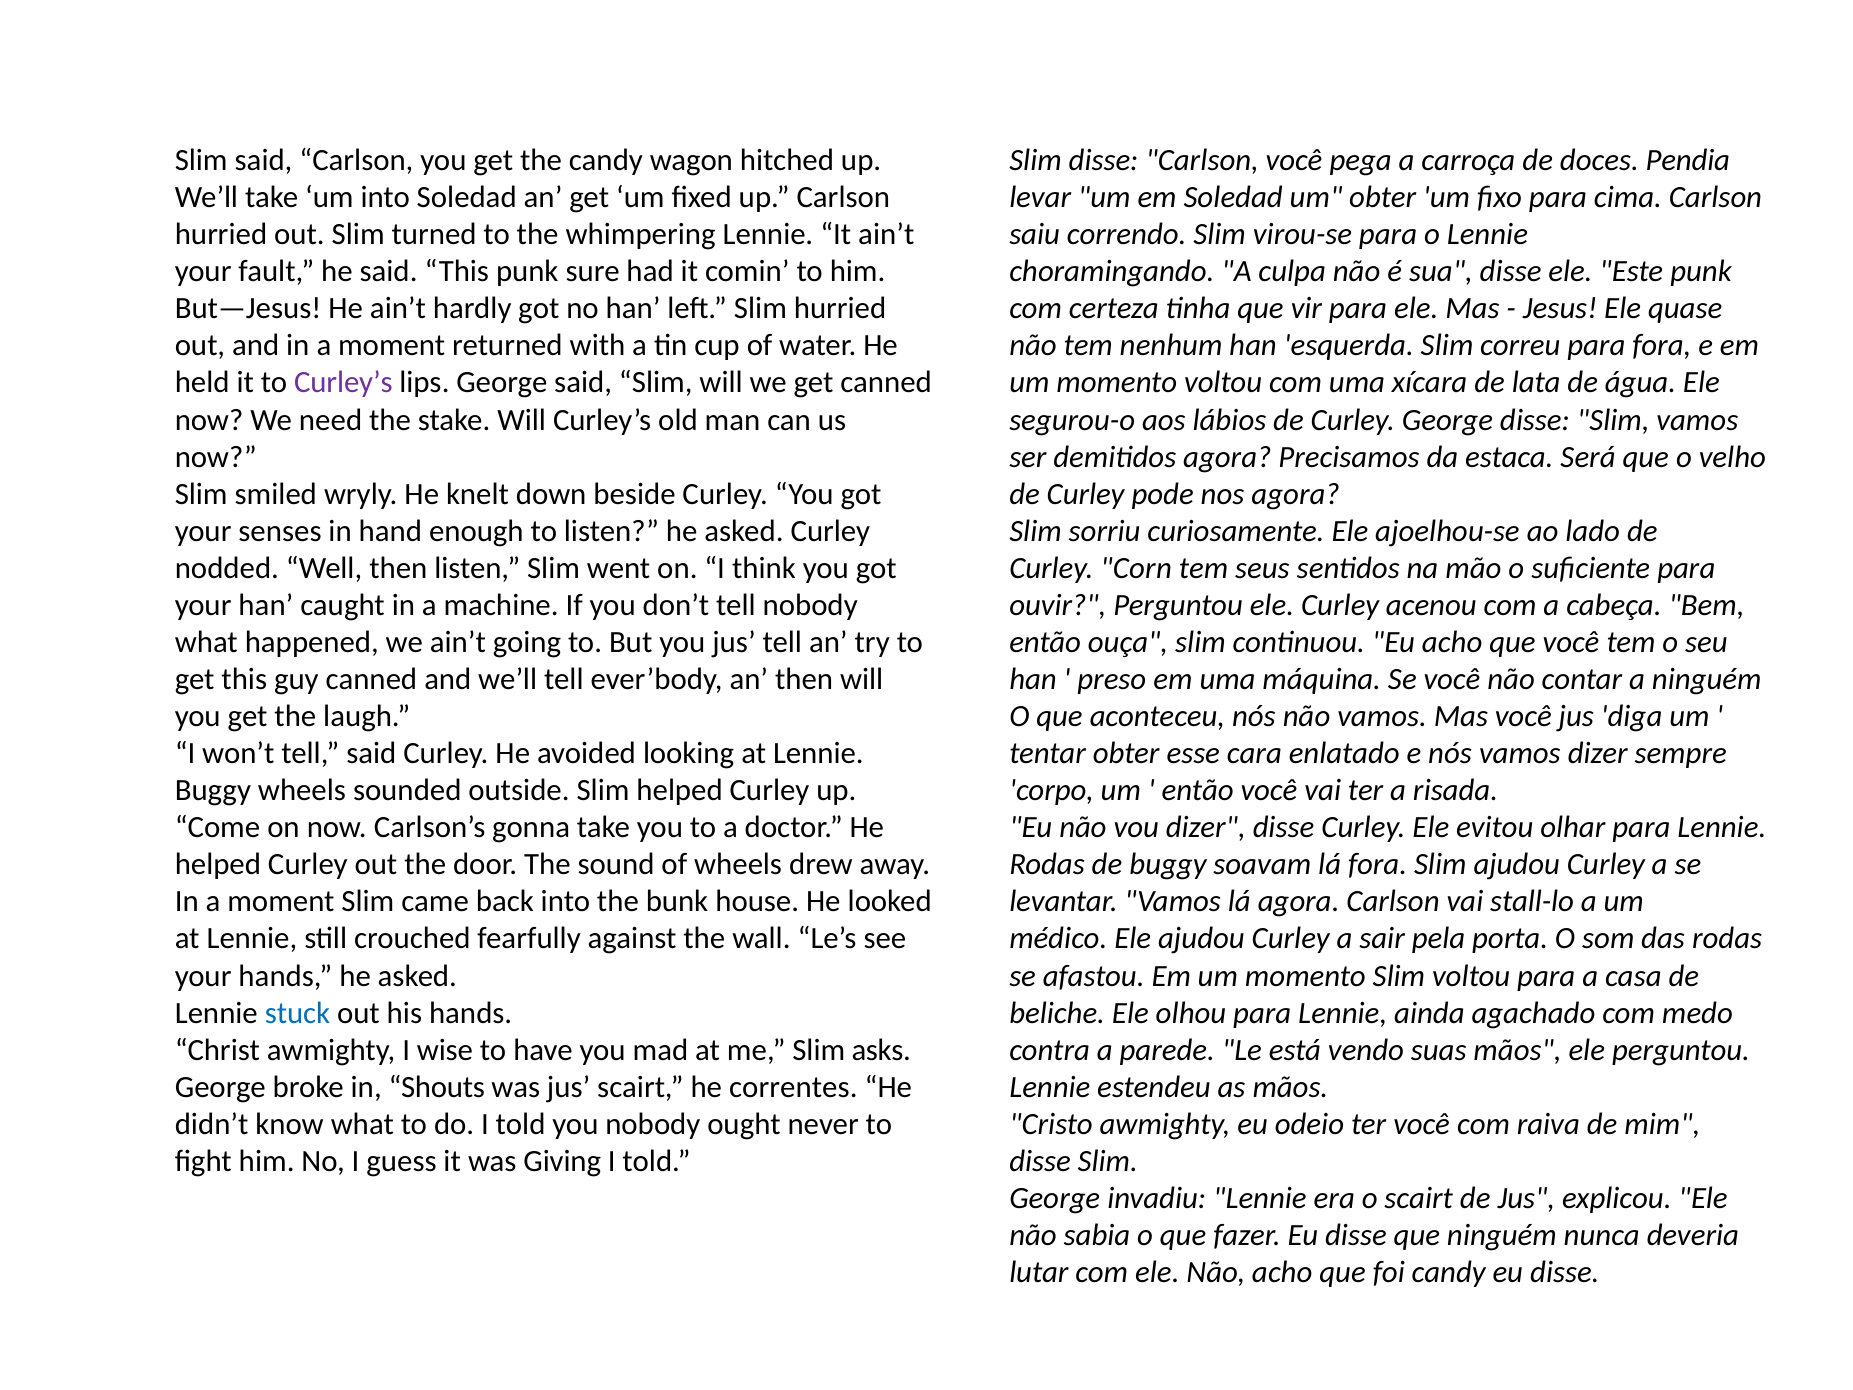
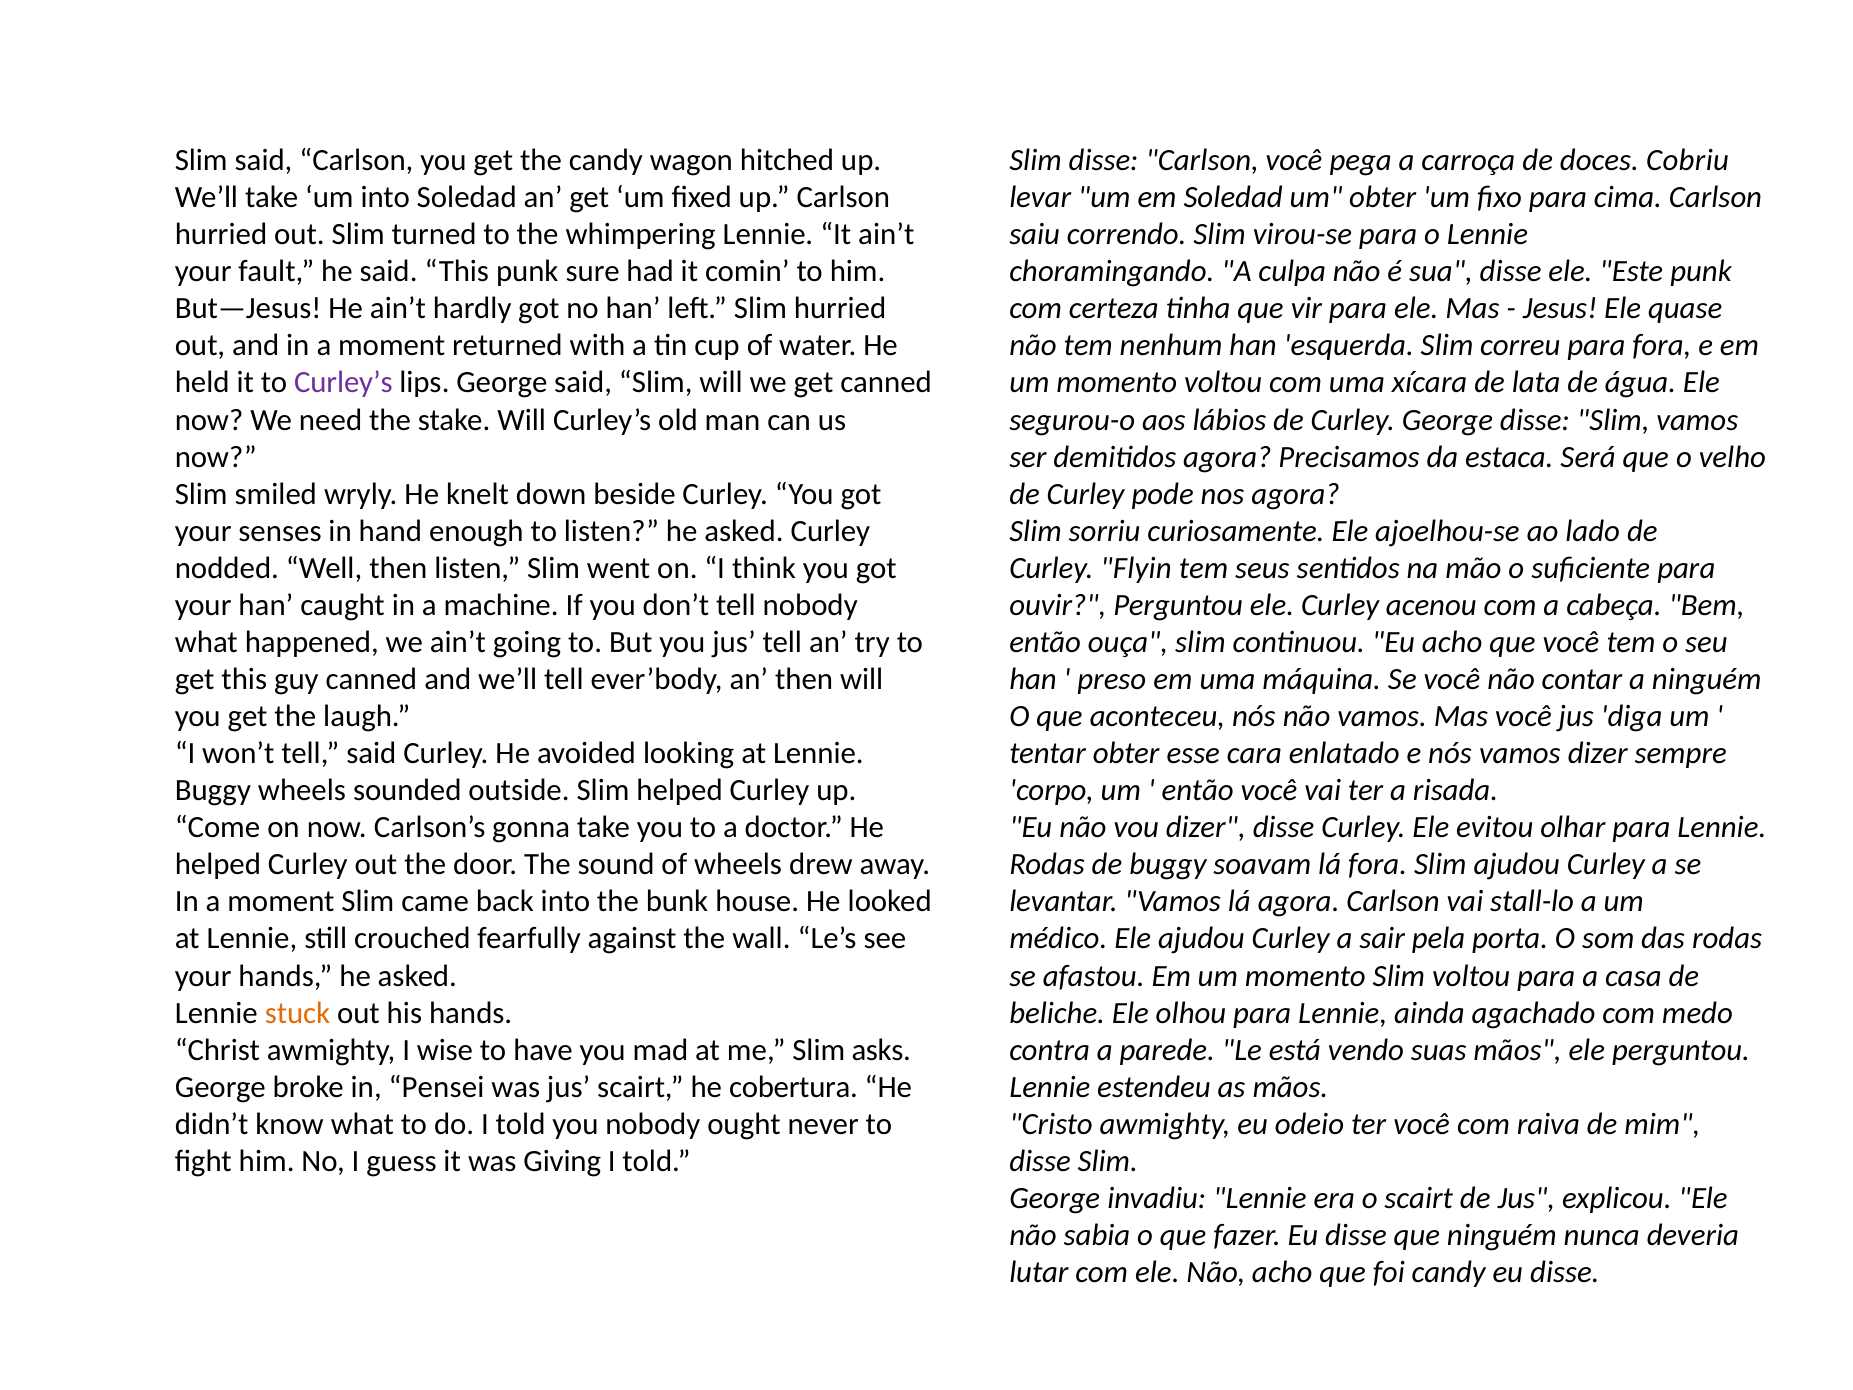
Pendia: Pendia -> Cobriu
Corn: Corn -> Flyin
stuck colour: blue -> orange
Shouts: Shouts -> Pensei
correntes: correntes -> cobertura
